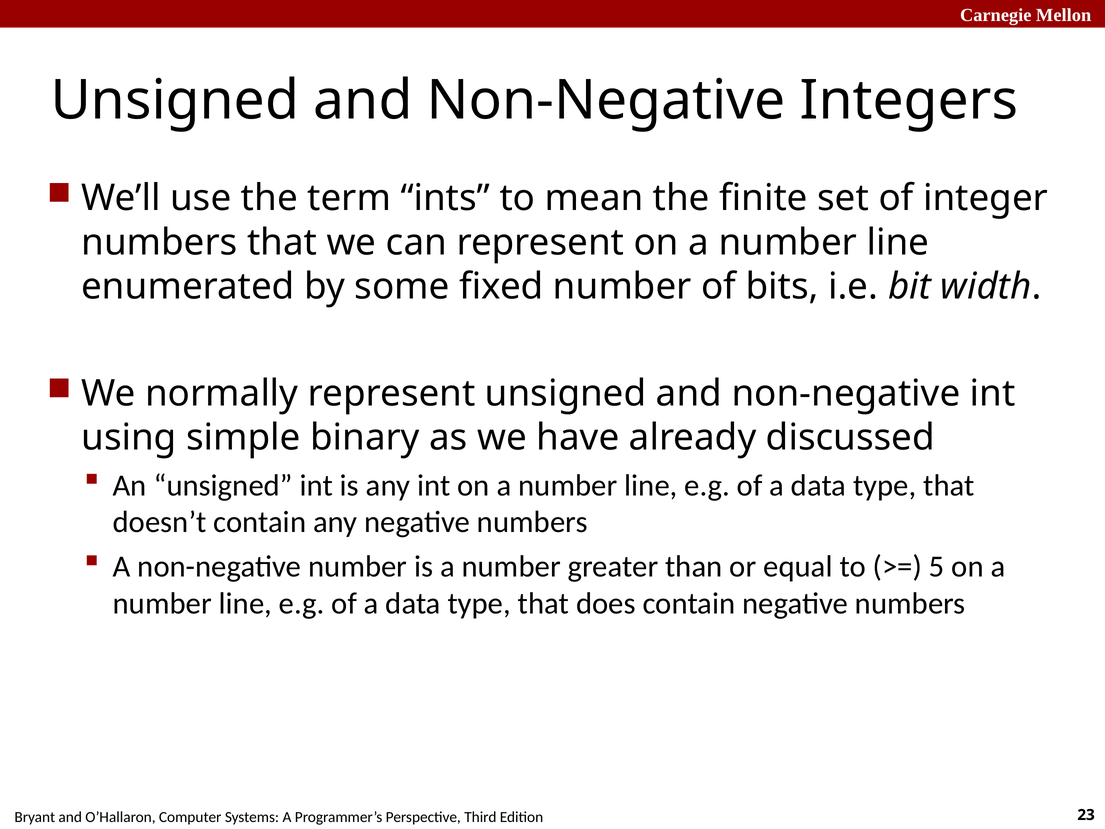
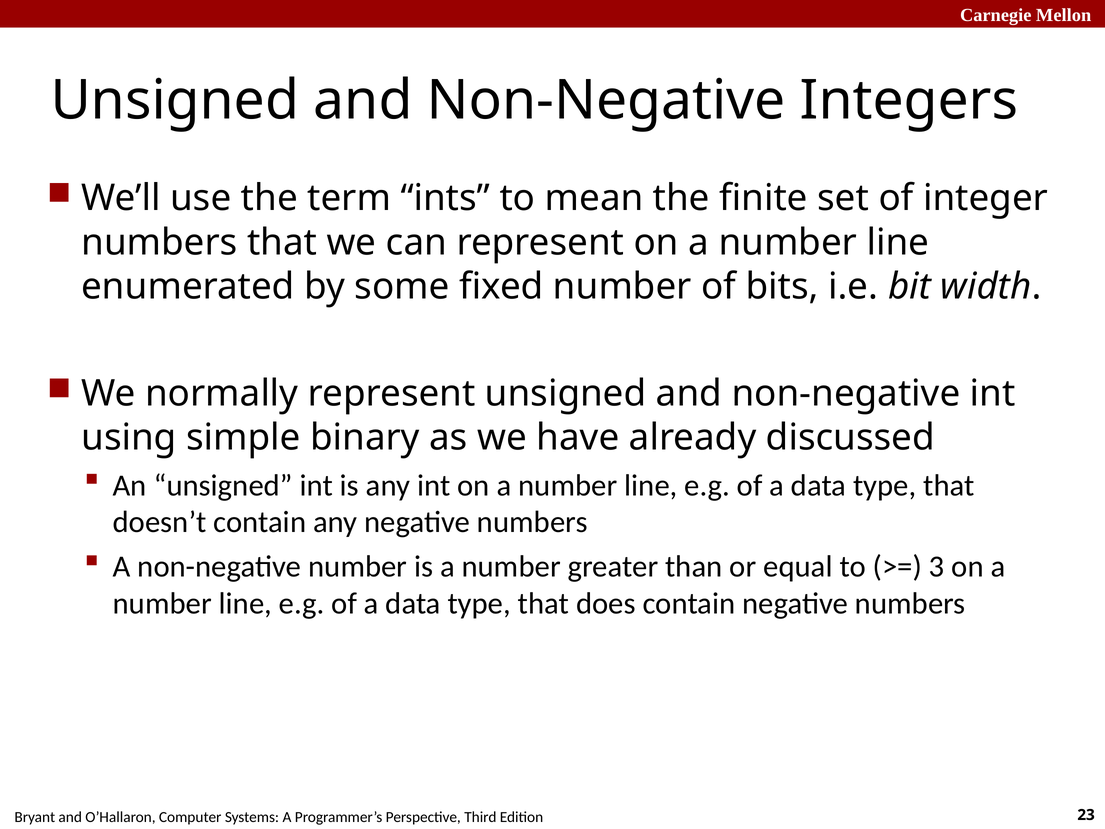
5: 5 -> 3
